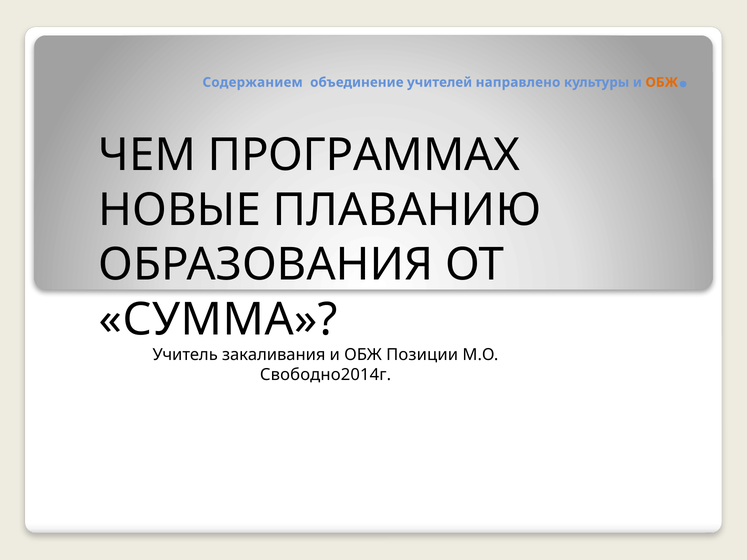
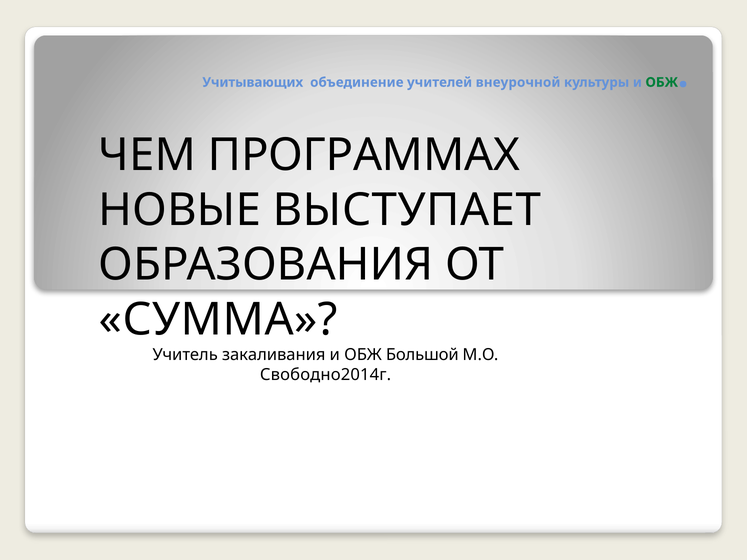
Содержанием: Содержанием -> Учитывающих
направлено: направлено -> внеурочной
ОБЖ at (662, 82) colour: orange -> green
ПЛАВАНИЮ: ПЛАВАНИЮ -> ВЫСТУПАЕТ
Позиции: Позиции -> Большой
